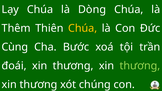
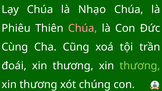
Dòng: Dòng -> Nhạo
Thêm: Thêm -> Phiêu
Chúa at (83, 28) colour: yellow -> pink
Bước: Bước -> Cũng
